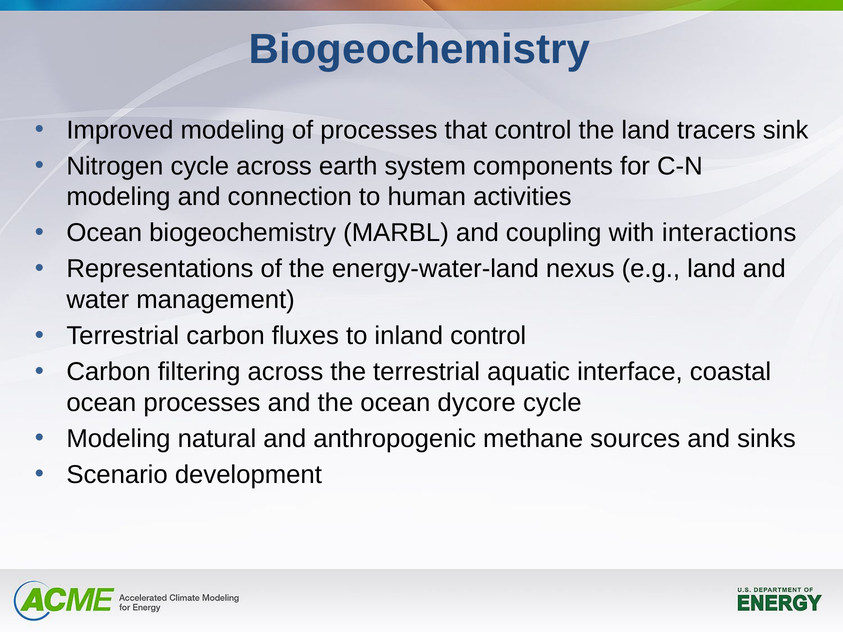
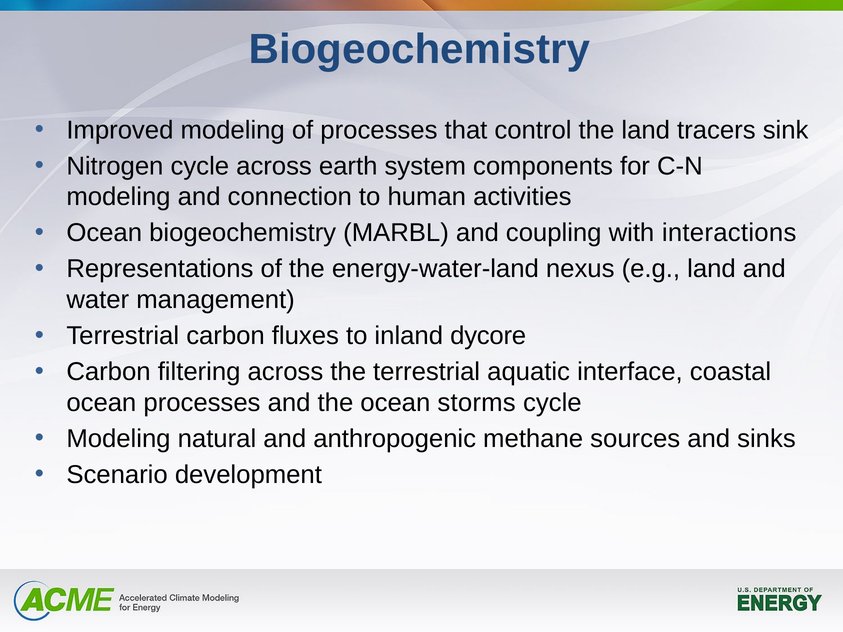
inland control: control -> dycore
dycore: dycore -> storms
